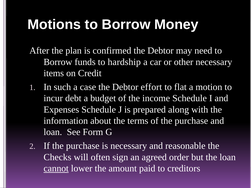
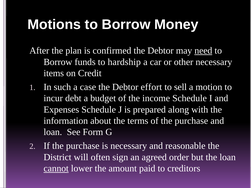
need underline: none -> present
flat: flat -> sell
Checks: Checks -> District
